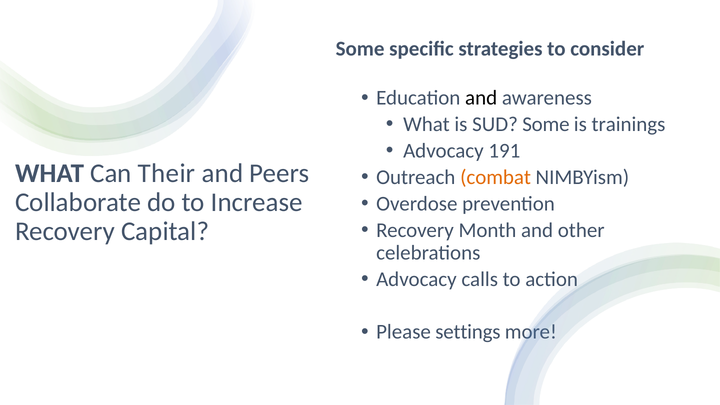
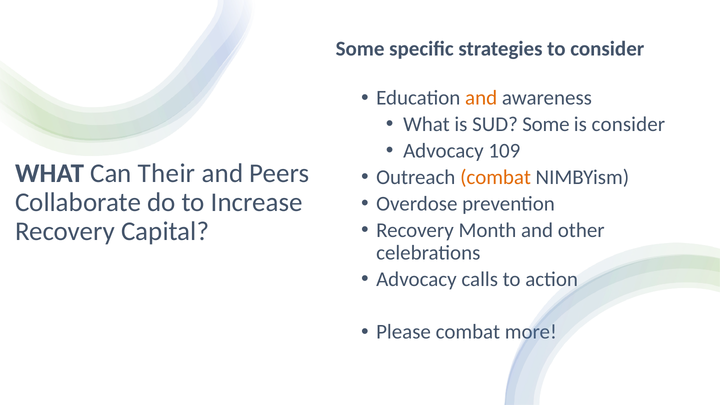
and at (481, 98) colour: black -> orange
is trainings: trainings -> consider
191: 191 -> 109
Please settings: settings -> combat
